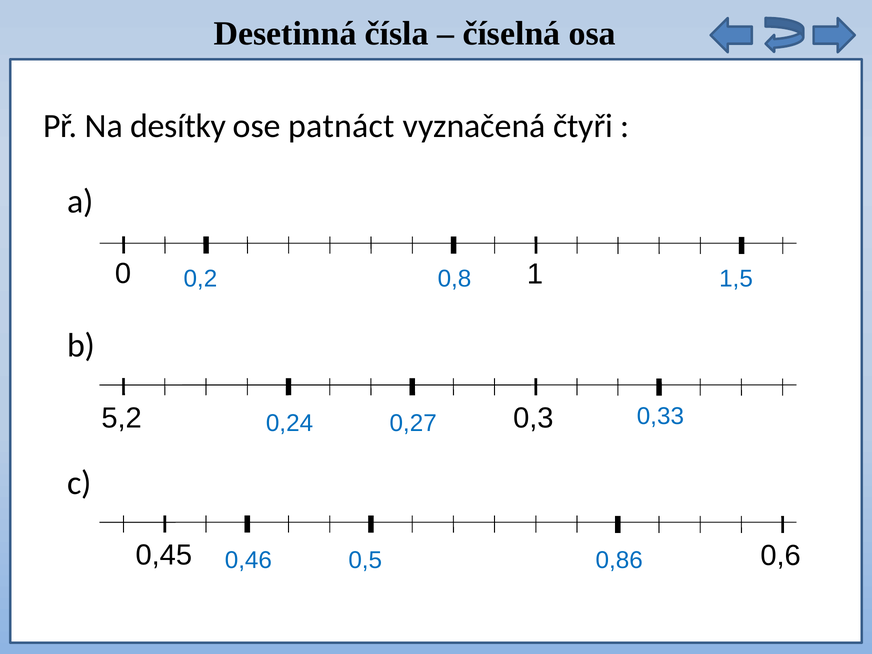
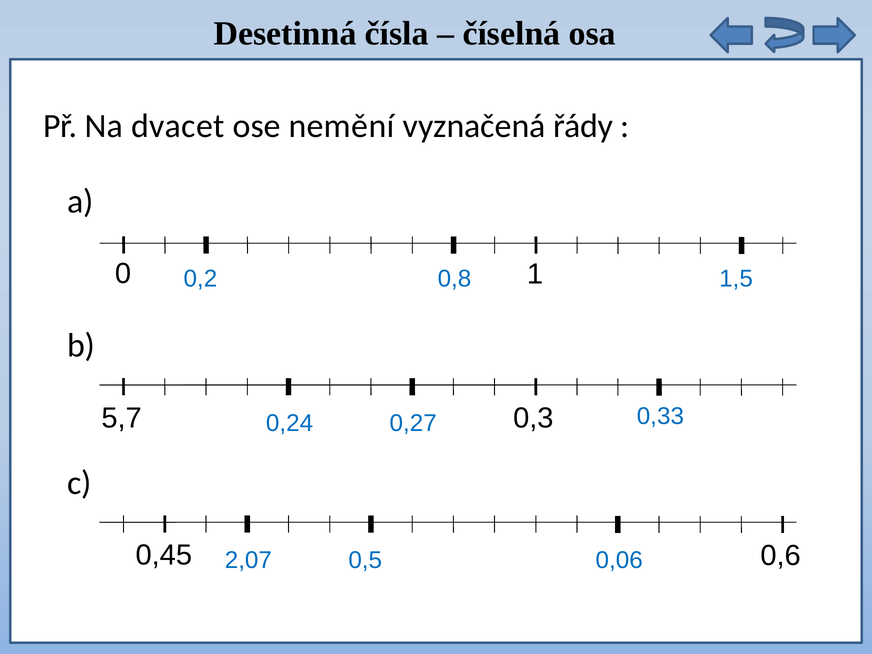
desítky: desítky -> dvacet
patnáct: patnáct -> nemění
čtyři: čtyři -> řády
5,2: 5,2 -> 5,7
0,46: 0,46 -> 2,07
0,86: 0,86 -> 0,06
